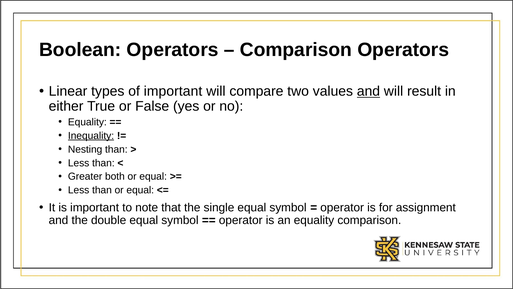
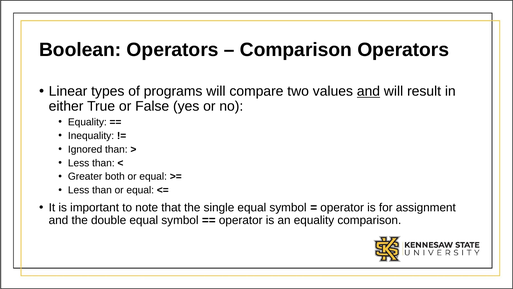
of important: important -> programs
Inequality underline: present -> none
Nesting: Nesting -> Ignored
